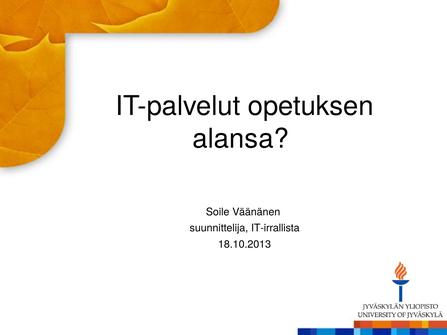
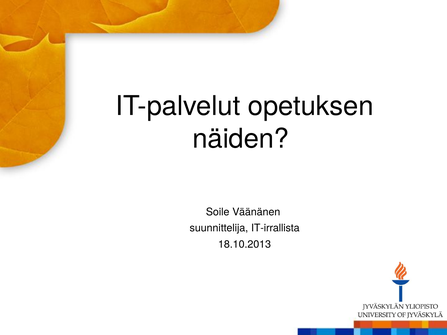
alansa: alansa -> näiden
